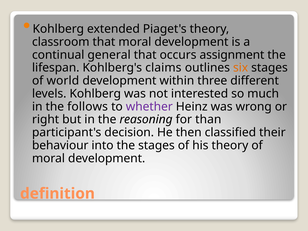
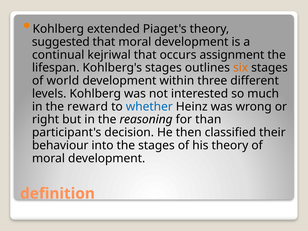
classroom: classroom -> suggested
general: general -> kejriwal
Kohlberg's claims: claims -> stages
follows: follows -> reward
whether colour: purple -> blue
